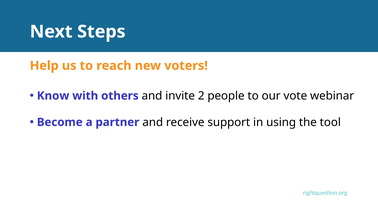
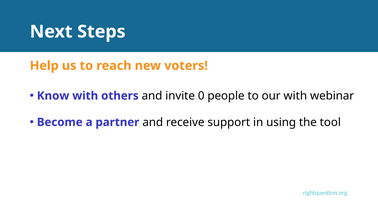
2: 2 -> 0
our vote: vote -> with
